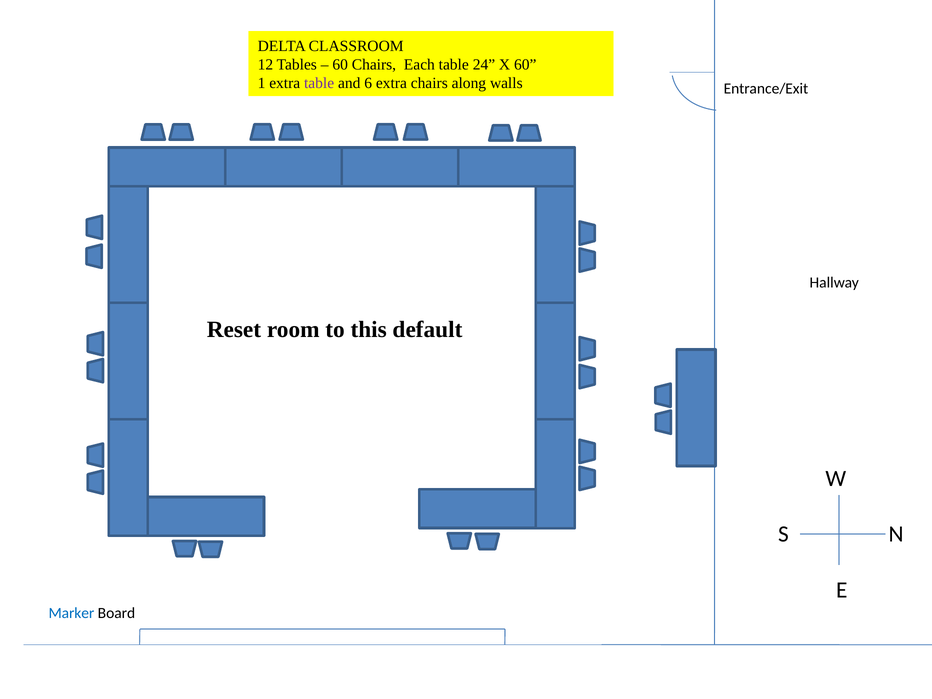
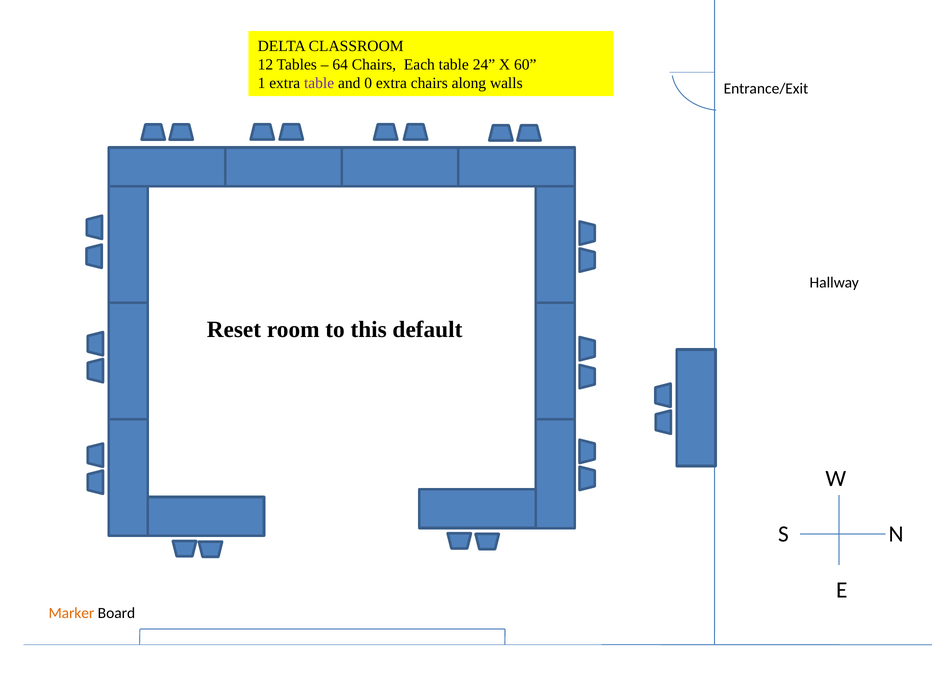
60 at (340, 65): 60 -> 64
6: 6 -> 0
Marker colour: blue -> orange
